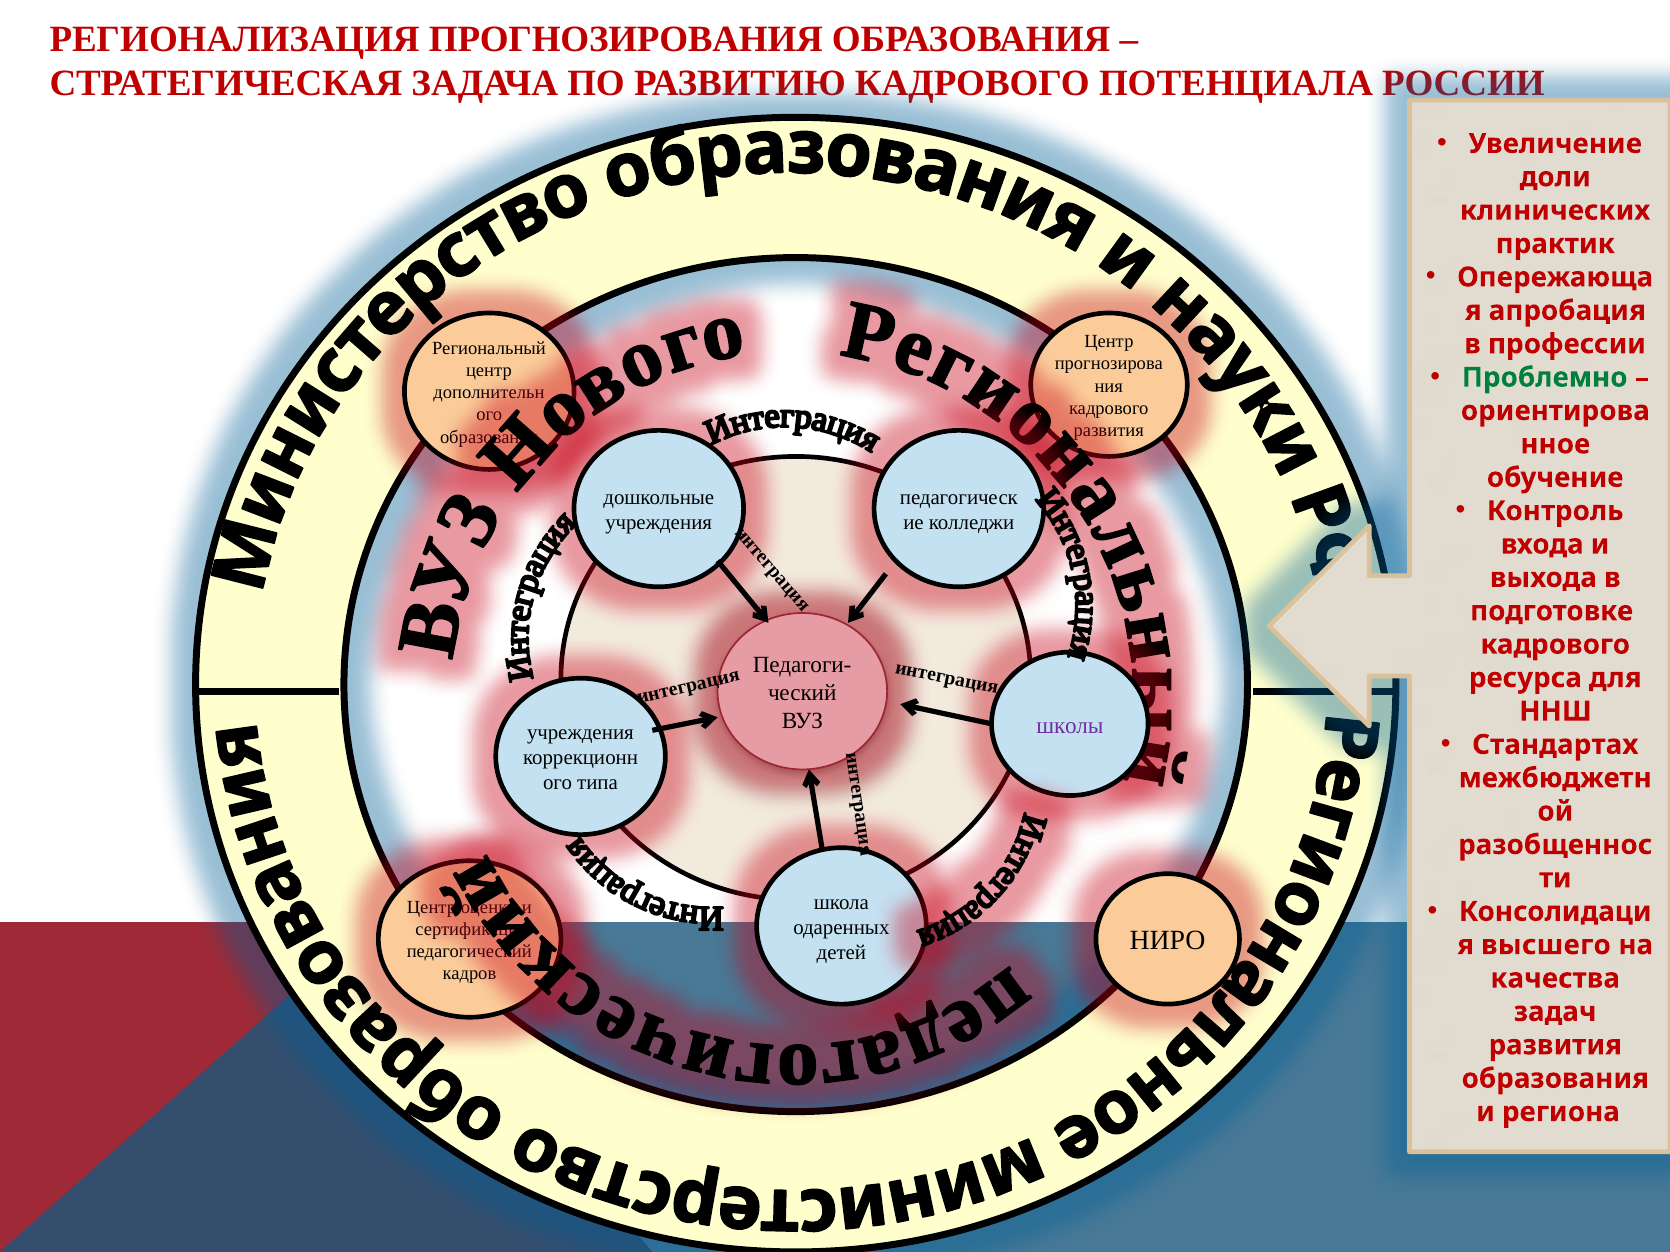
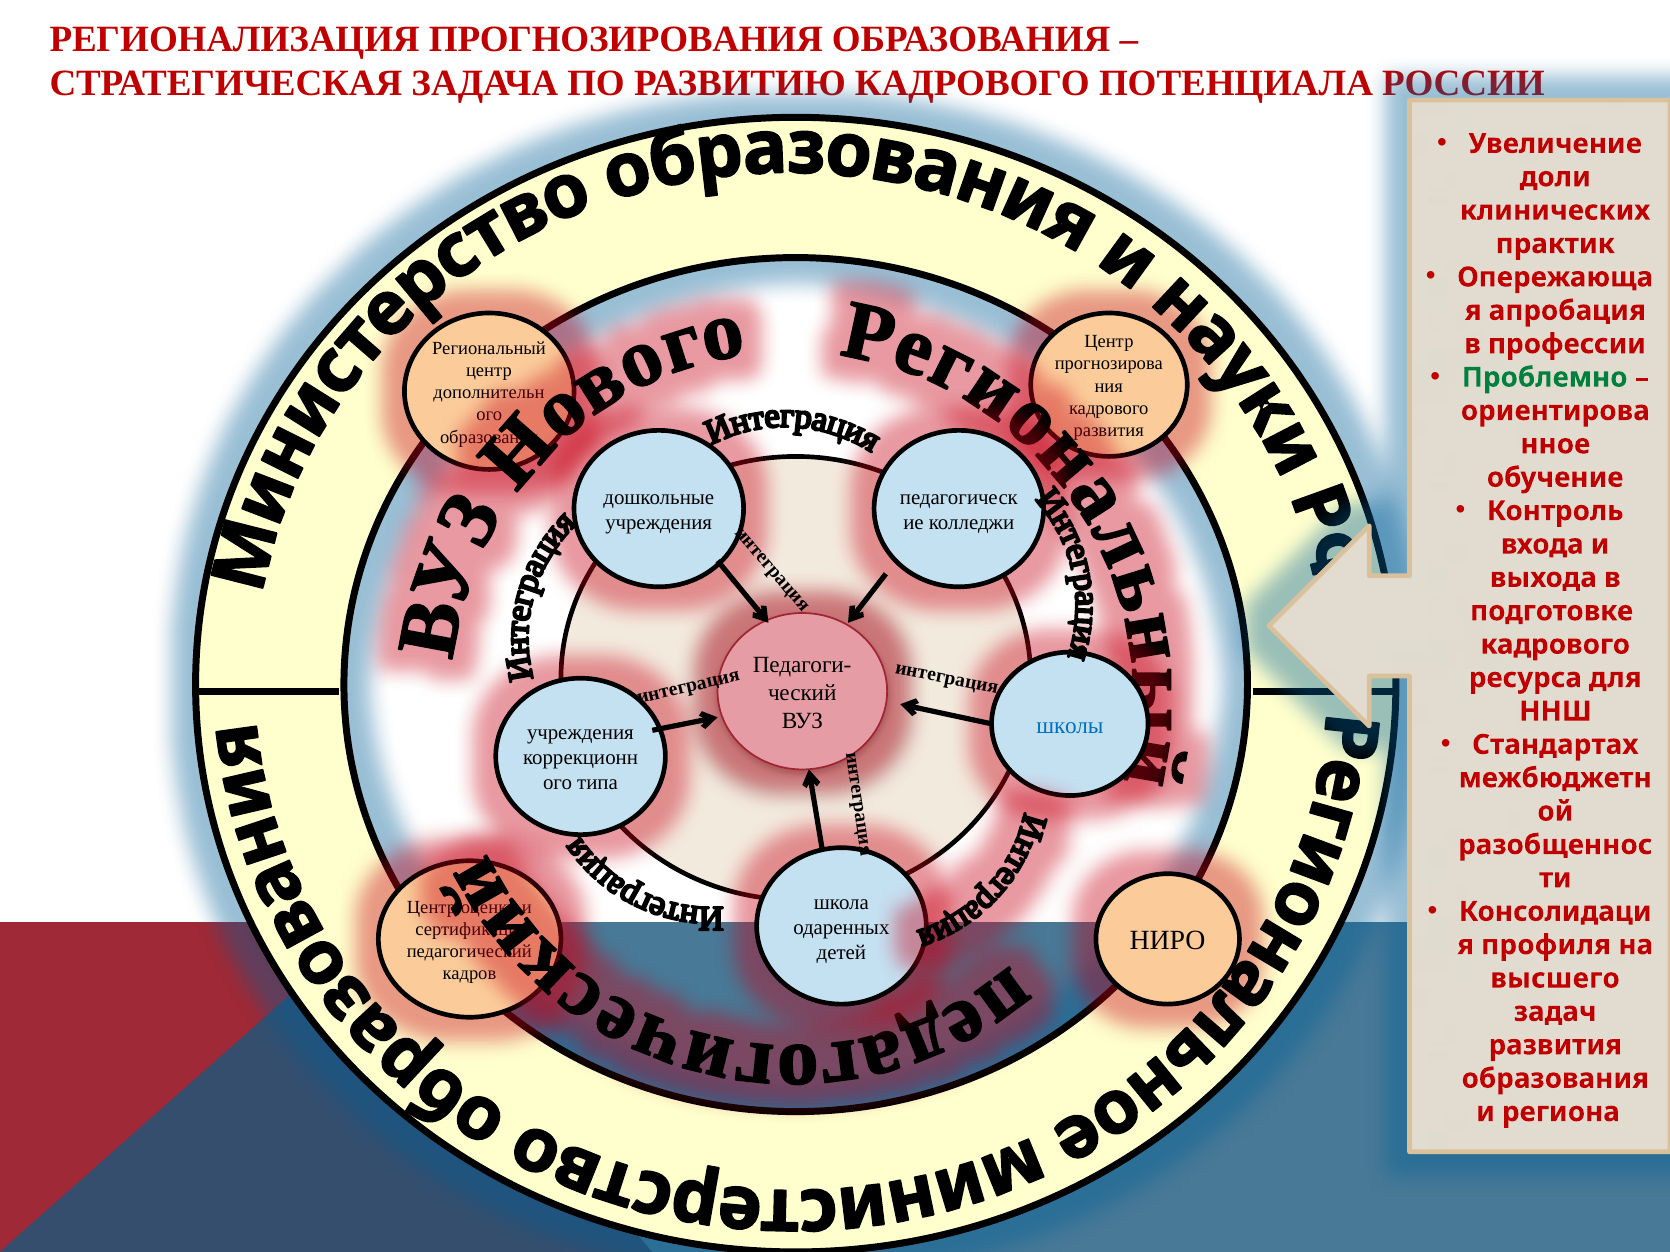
школы colour: purple -> blue
высшего: высшего -> профиля
качества: качества -> высшего
